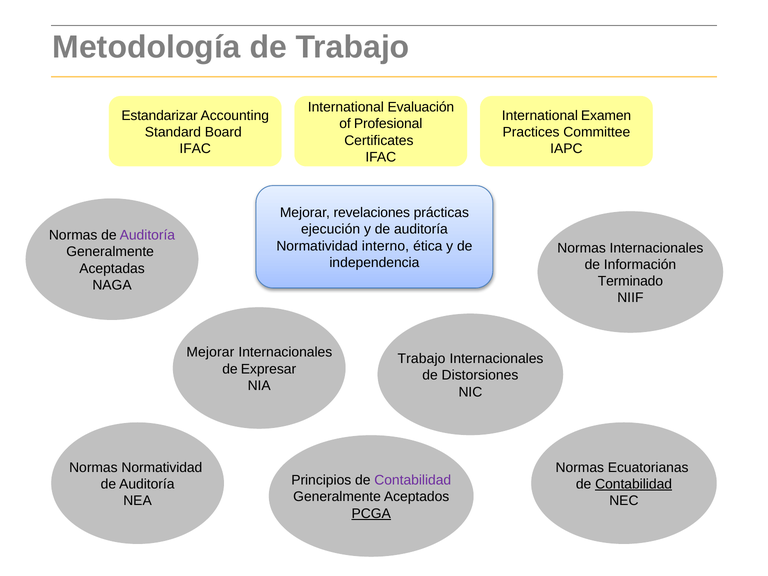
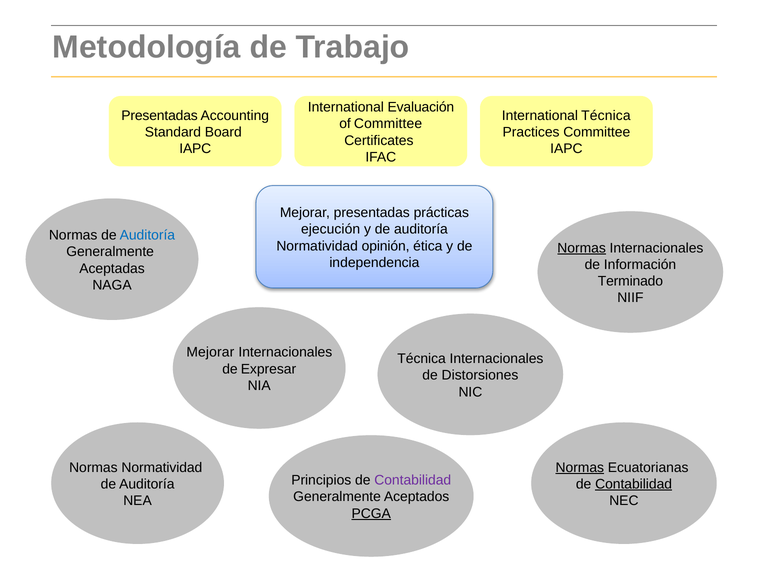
Estandarizar at (160, 115): Estandarizar -> Presentadas
International Examen: Examen -> Técnica
of Profesional: Profesional -> Committee
IFAC at (195, 149): IFAC -> IAPC
Mejorar revelaciones: revelaciones -> presentadas
Auditoría at (147, 235) colour: purple -> blue
interno: interno -> opinión
Normas at (582, 248) underline: none -> present
Trabajo at (422, 359): Trabajo -> Técnica
Normas at (580, 467) underline: none -> present
